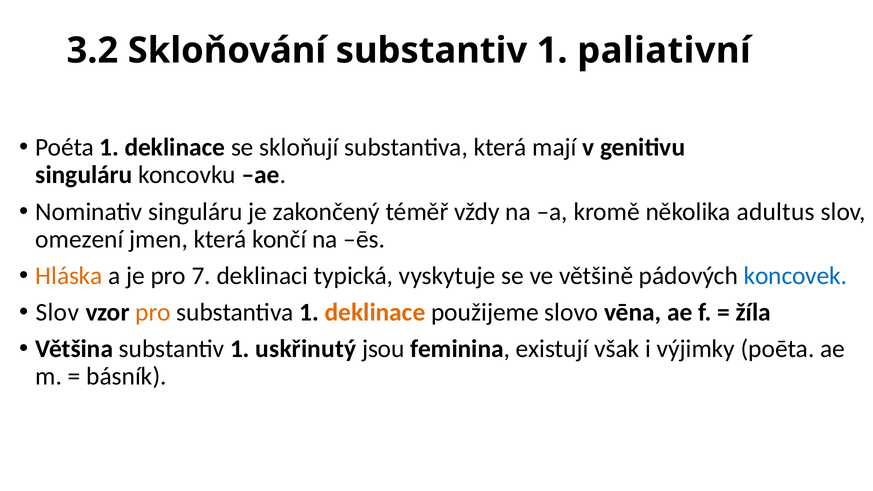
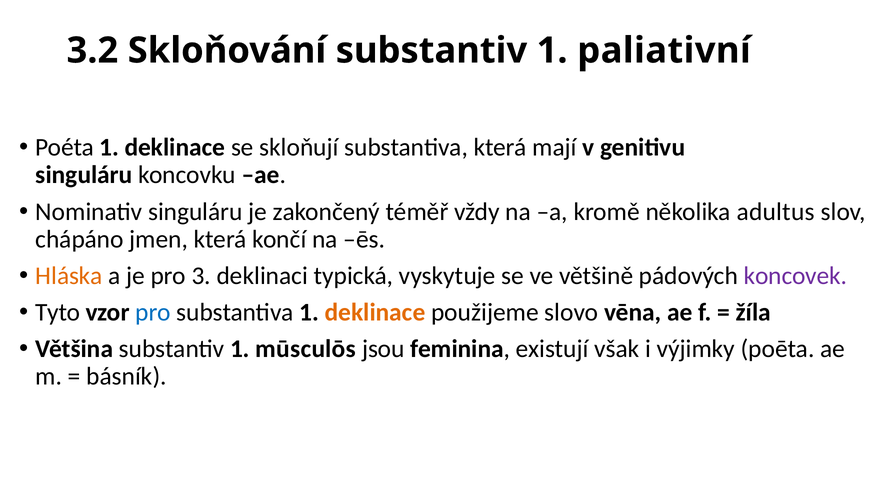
omezení: omezení -> chápáno
7: 7 -> 3
koncovek colour: blue -> purple
Slov at (58, 312): Slov -> Tyto
pro at (153, 312) colour: orange -> blue
uskřinutý: uskřinutý -> mūsculōs
